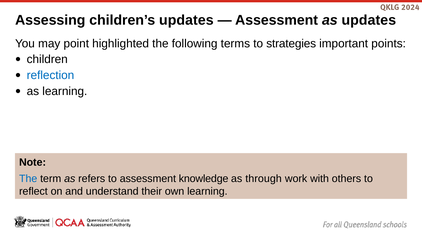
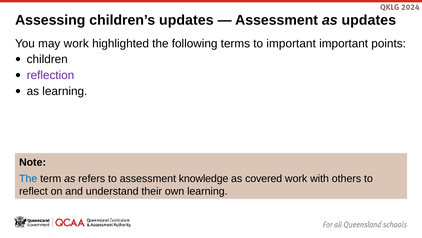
may point: point -> work
to strategies: strategies -> important
reflection colour: blue -> purple
through: through -> covered
